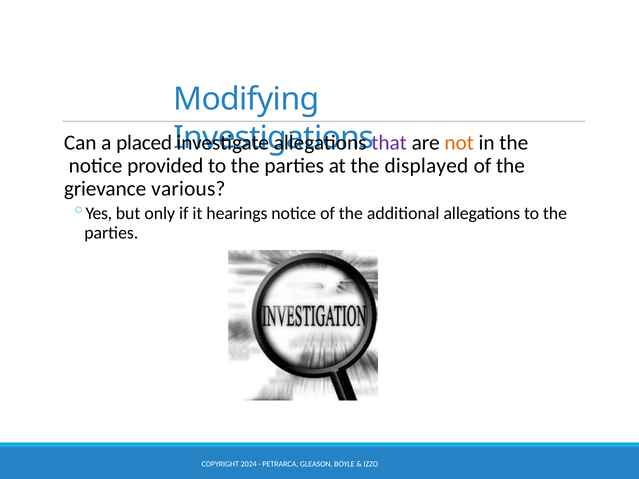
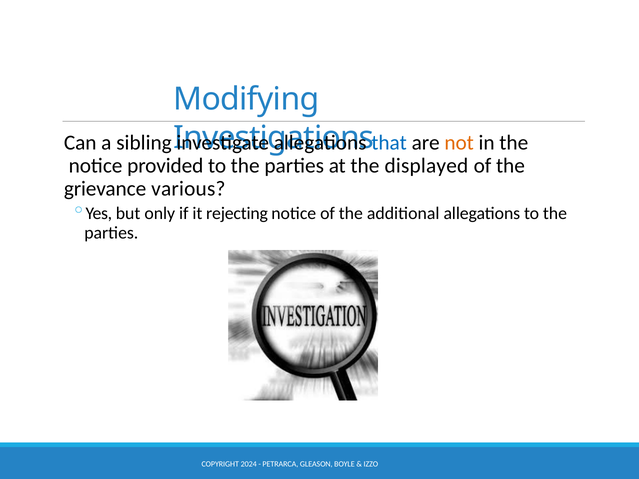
placed: placed -> sibling
that colour: purple -> blue
hearings: hearings -> rejecting
